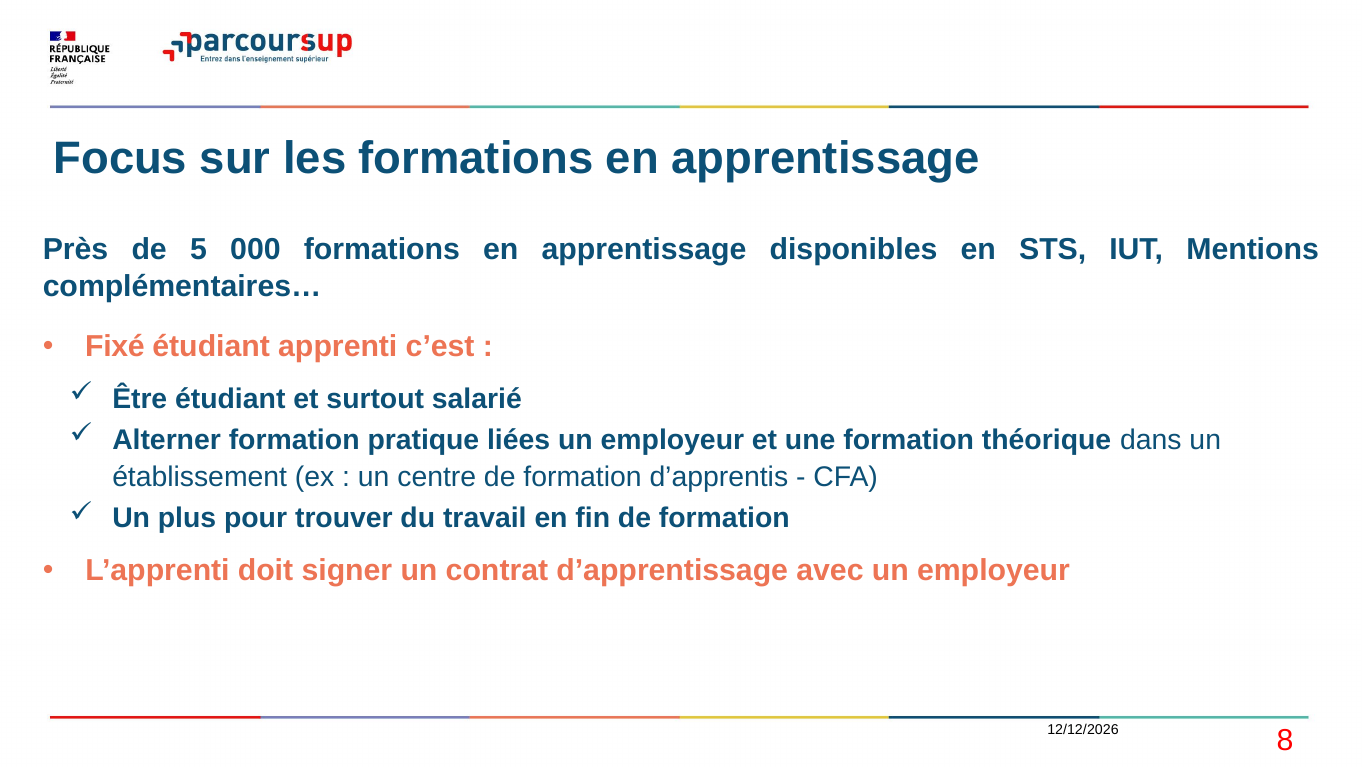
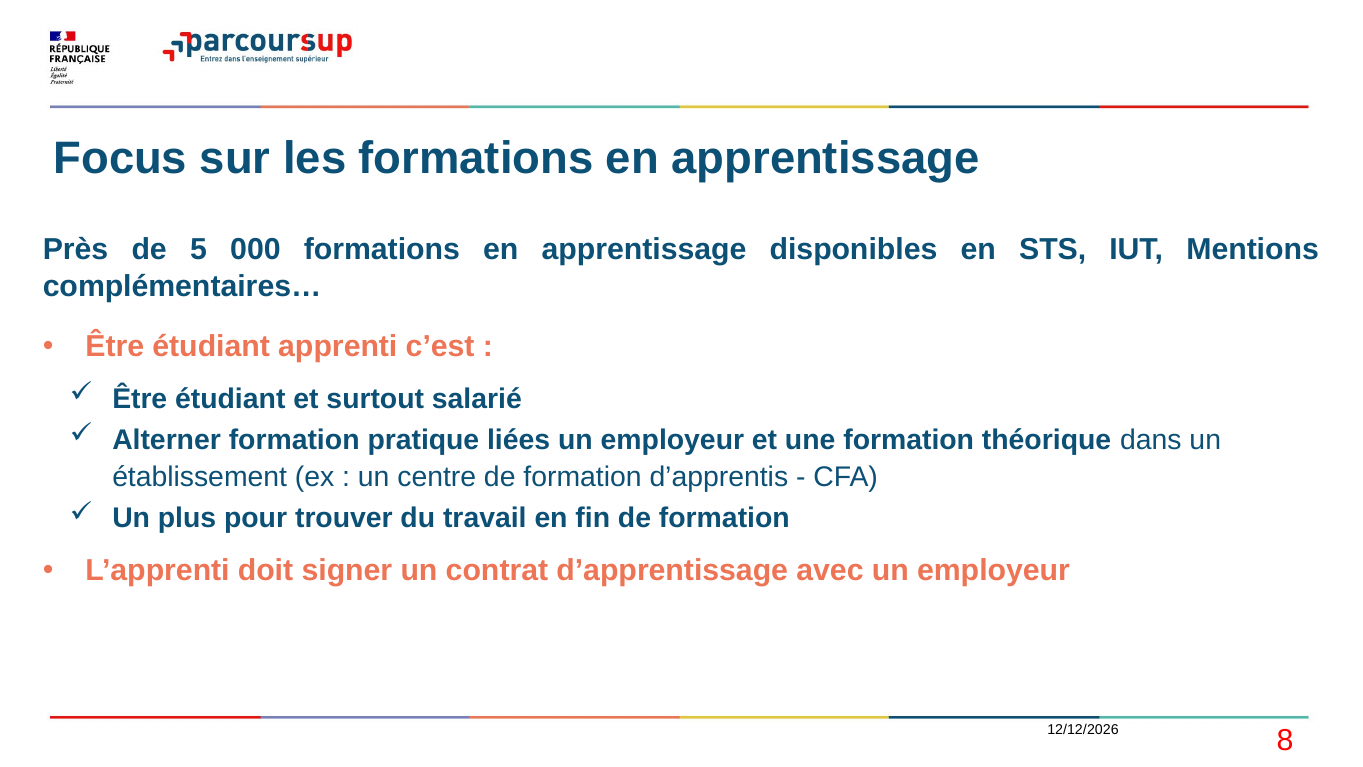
Fixé at (115, 347): Fixé -> Être
